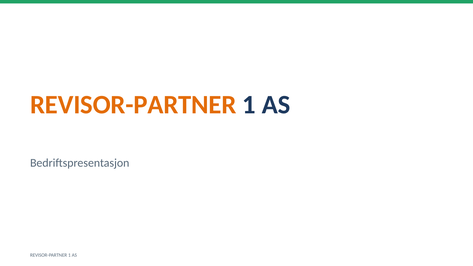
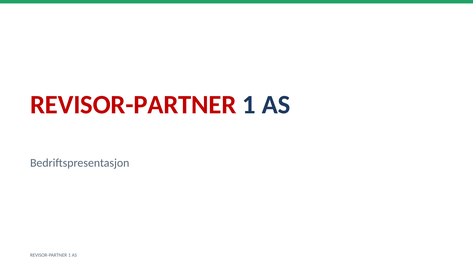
REVISOR-PARTNER at (133, 105) colour: orange -> red
